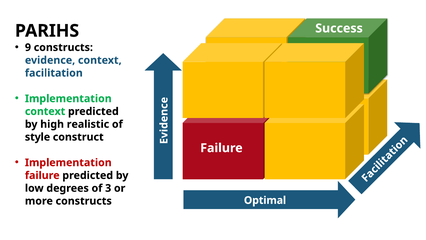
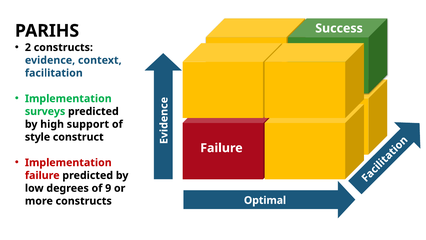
9: 9 -> 2
context at (45, 111): context -> surveys
realistic: realistic -> support
3: 3 -> 9
